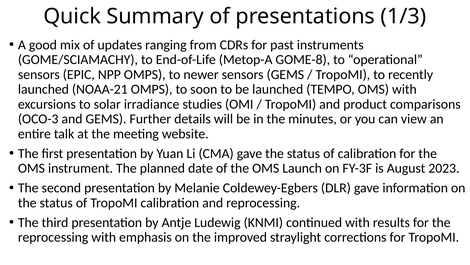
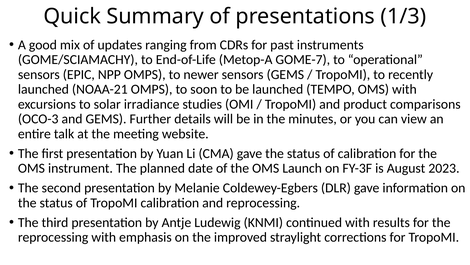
GOME-8: GOME-8 -> GOME-7
